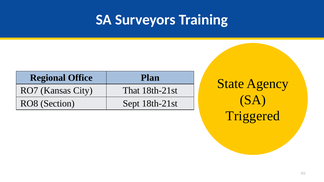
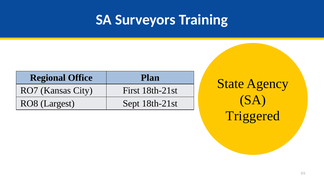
That: That -> First
Section: Section -> Largest
